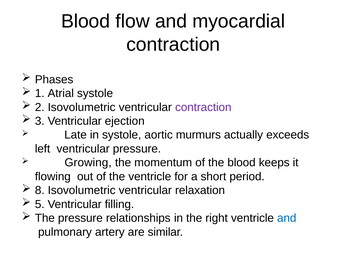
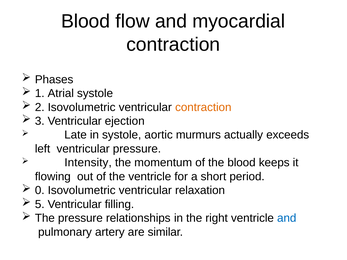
contraction at (203, 107) colour: purple -> orange
Growing: Growing -> Intensity
8: 8 -> 0
